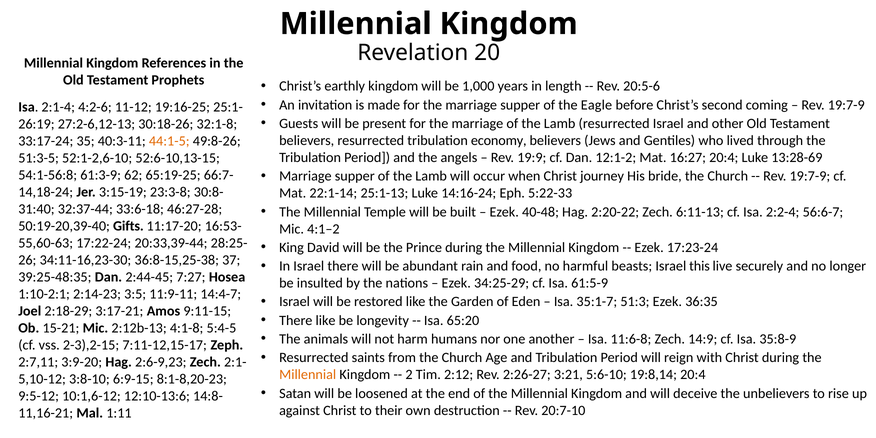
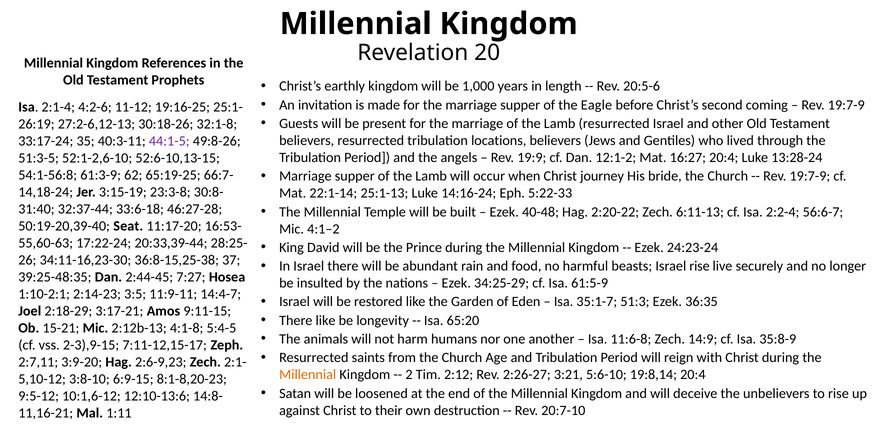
economy: economy -> locations
44:1-5 colour: orange -> purple
13:28-69: 13:28-69 -> 13:28-24
Gifts: Gifts -> Seat
17:23-24: 17:23-24 -> 24:23-24
Israel this: this -> rise
2-3),2-15: 2-3),2-15 -> 2-3),9-15
